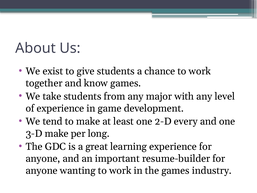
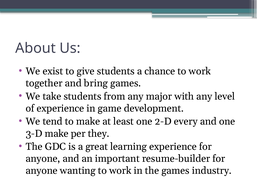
know: know -> bring
long: long -> they
